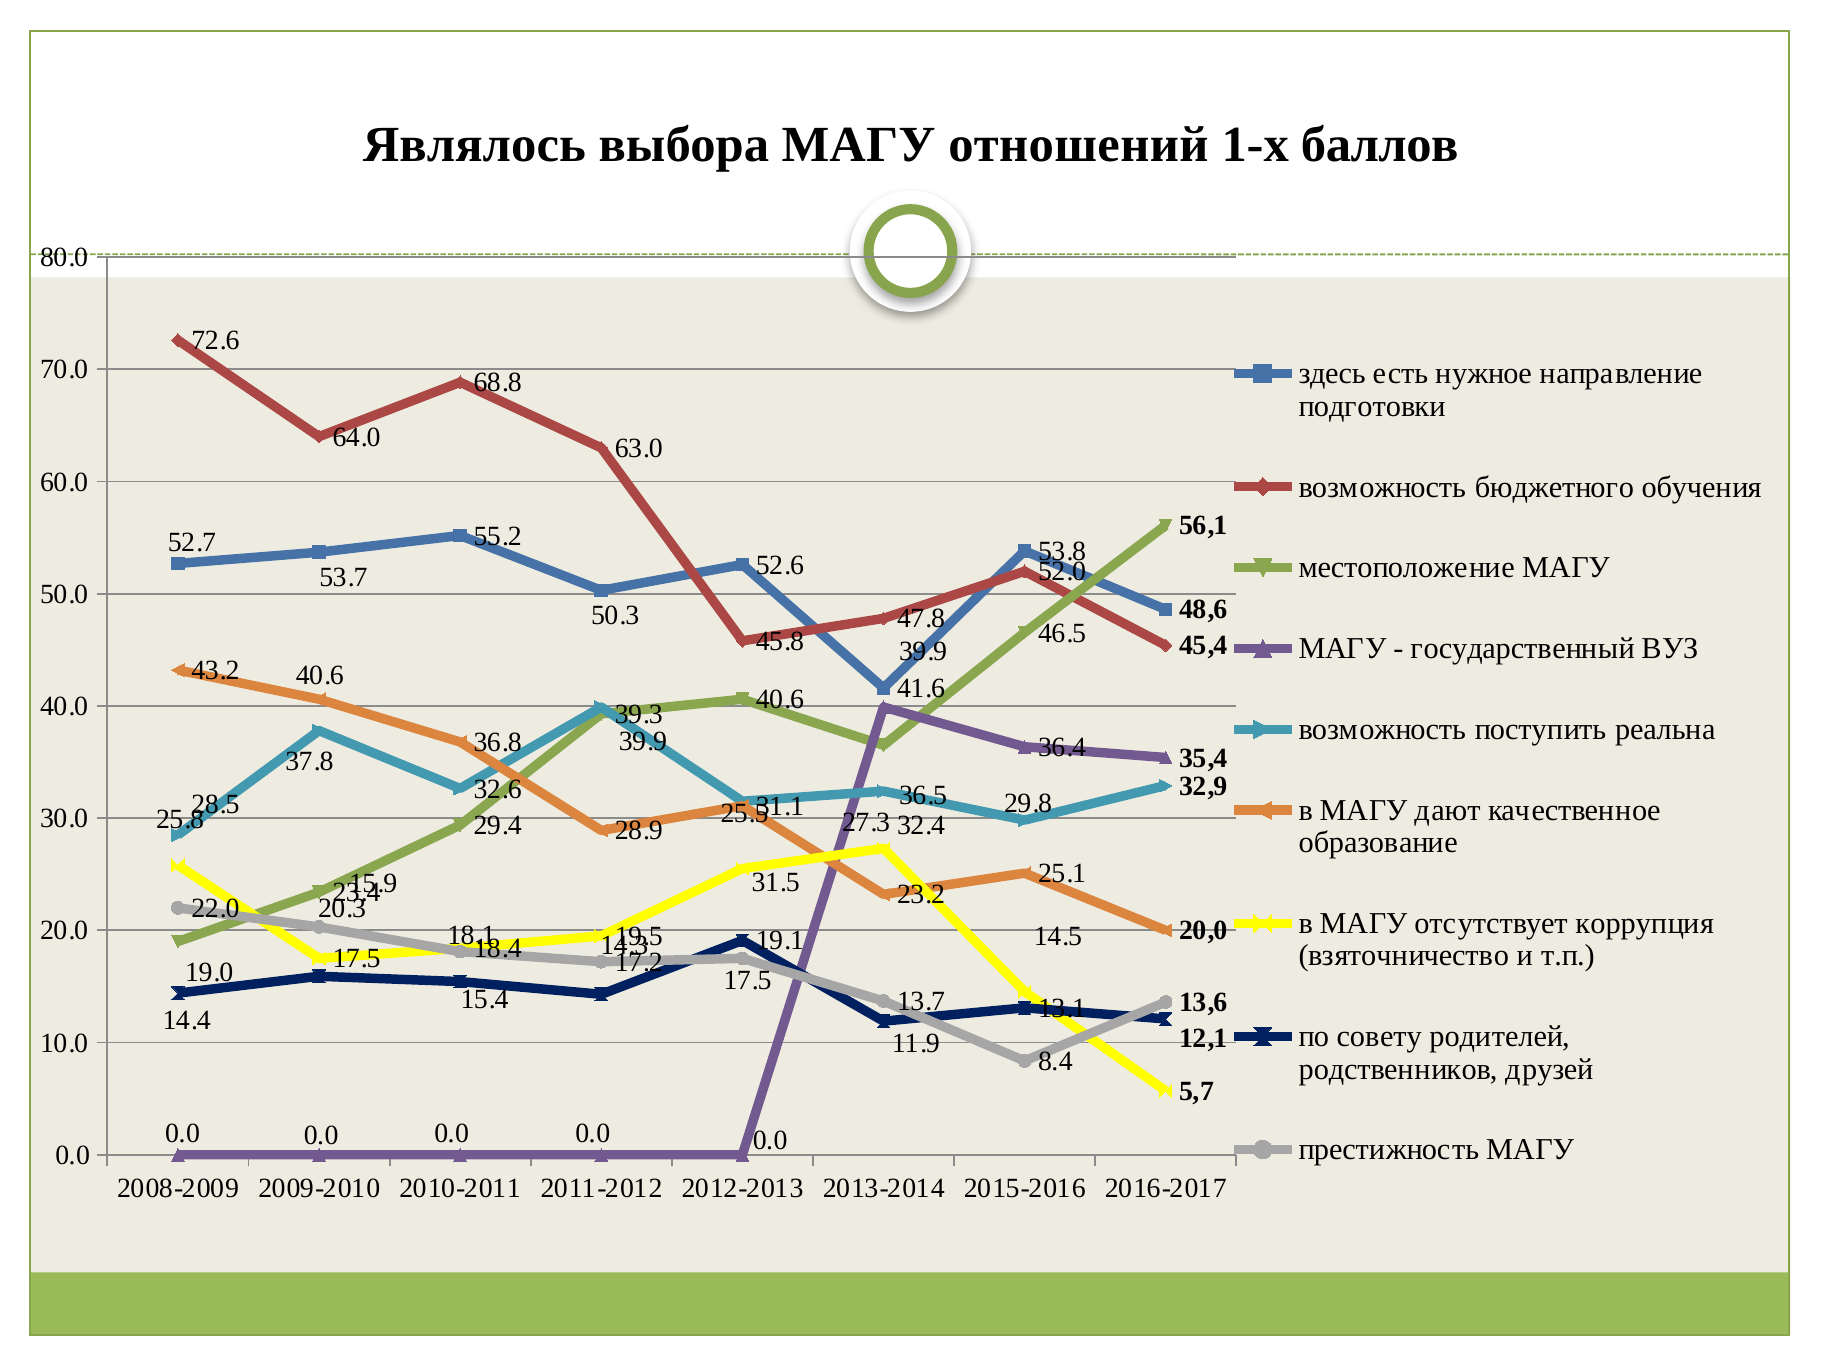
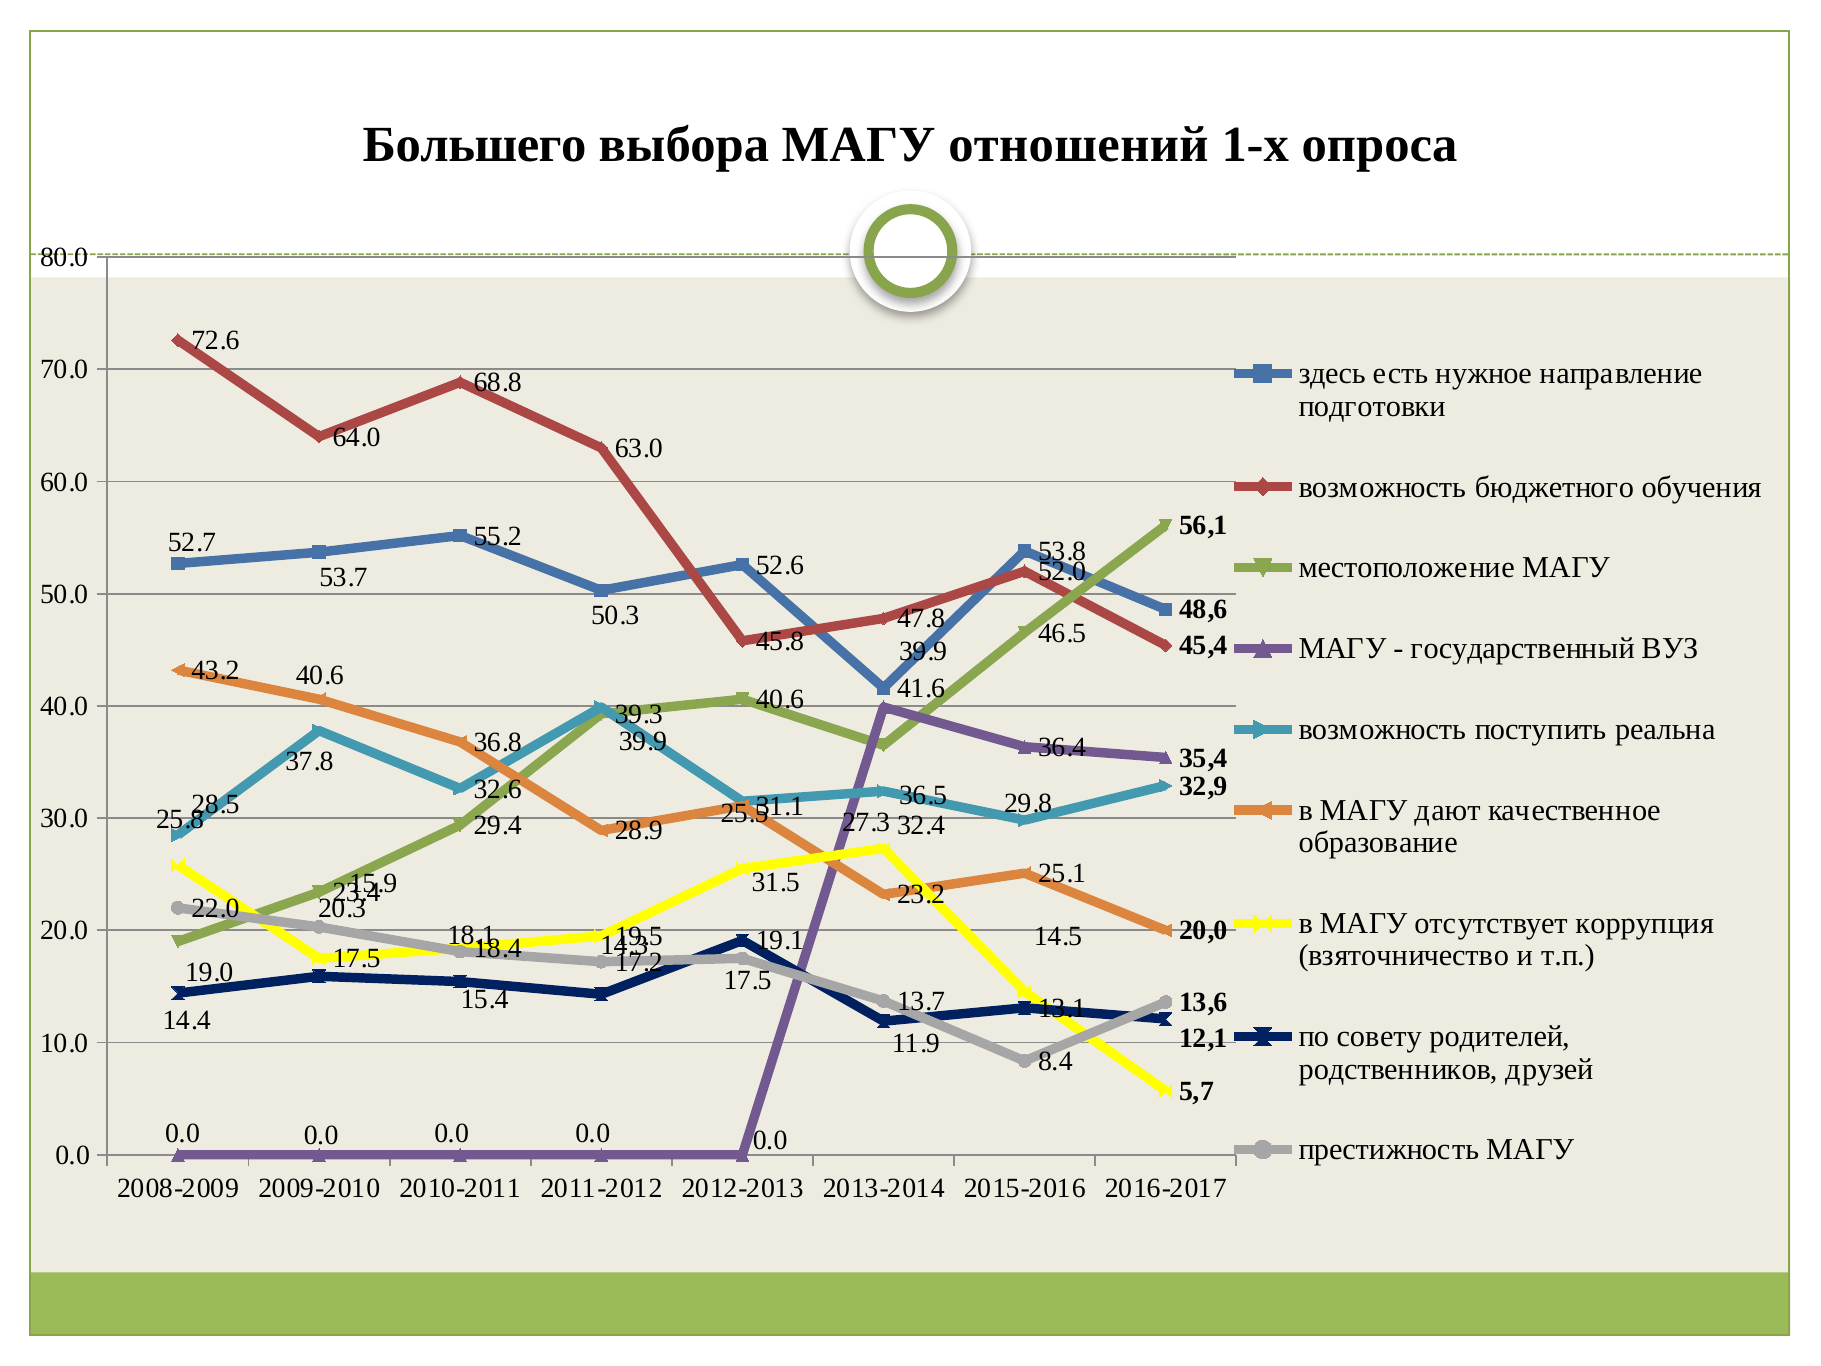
Являлось: Являлось -> Большего
баллов: баллов -> опроса
